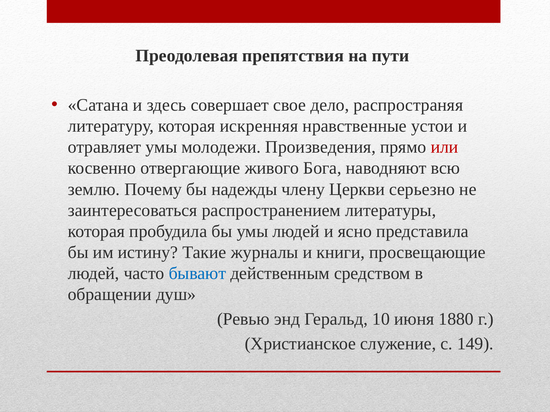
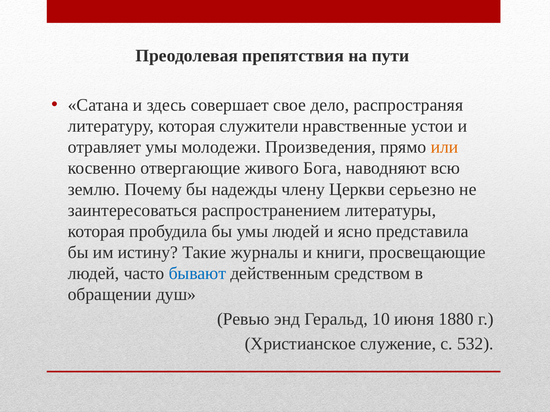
искренняя: искренняя -> служители
или colour: red -> orange
149: 149 -> 532
